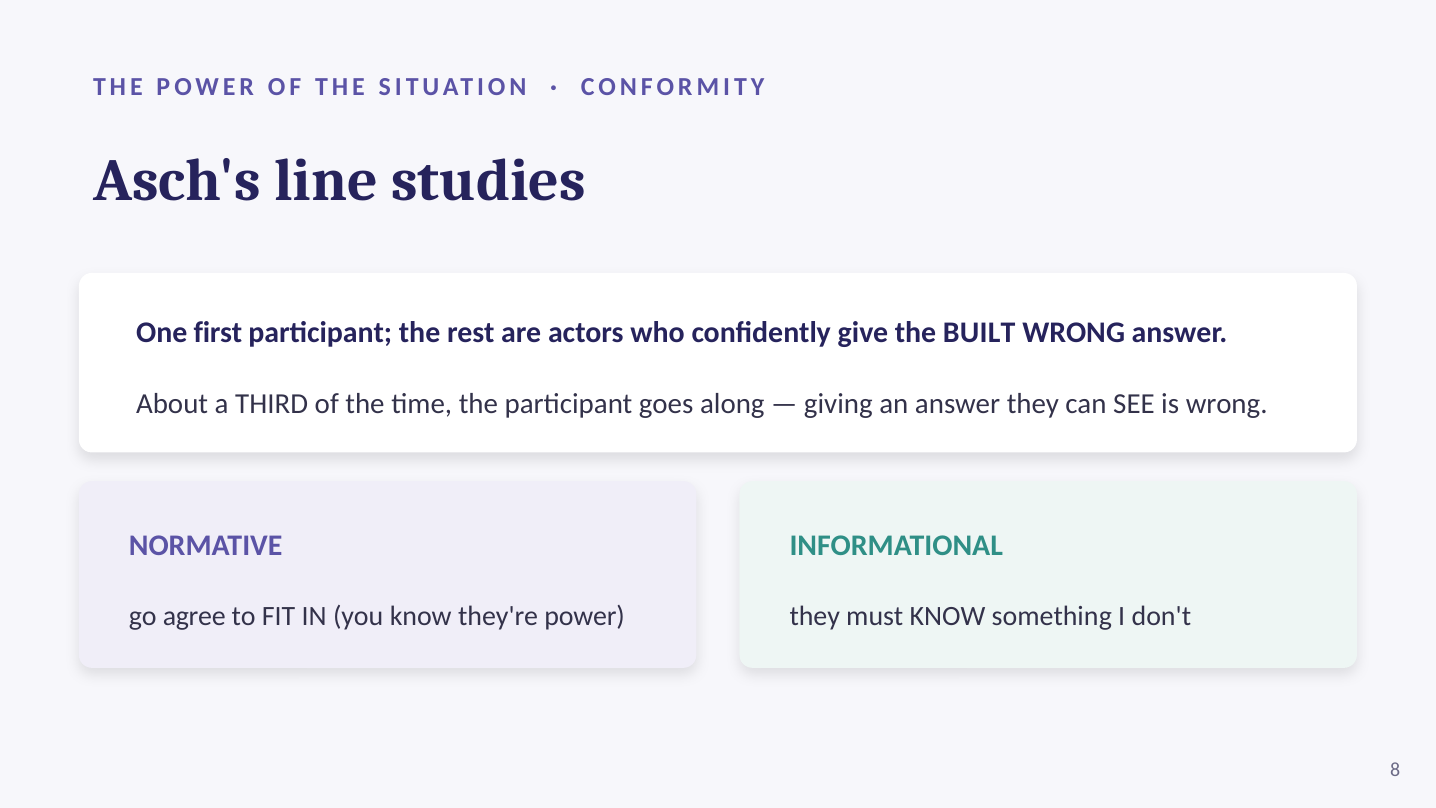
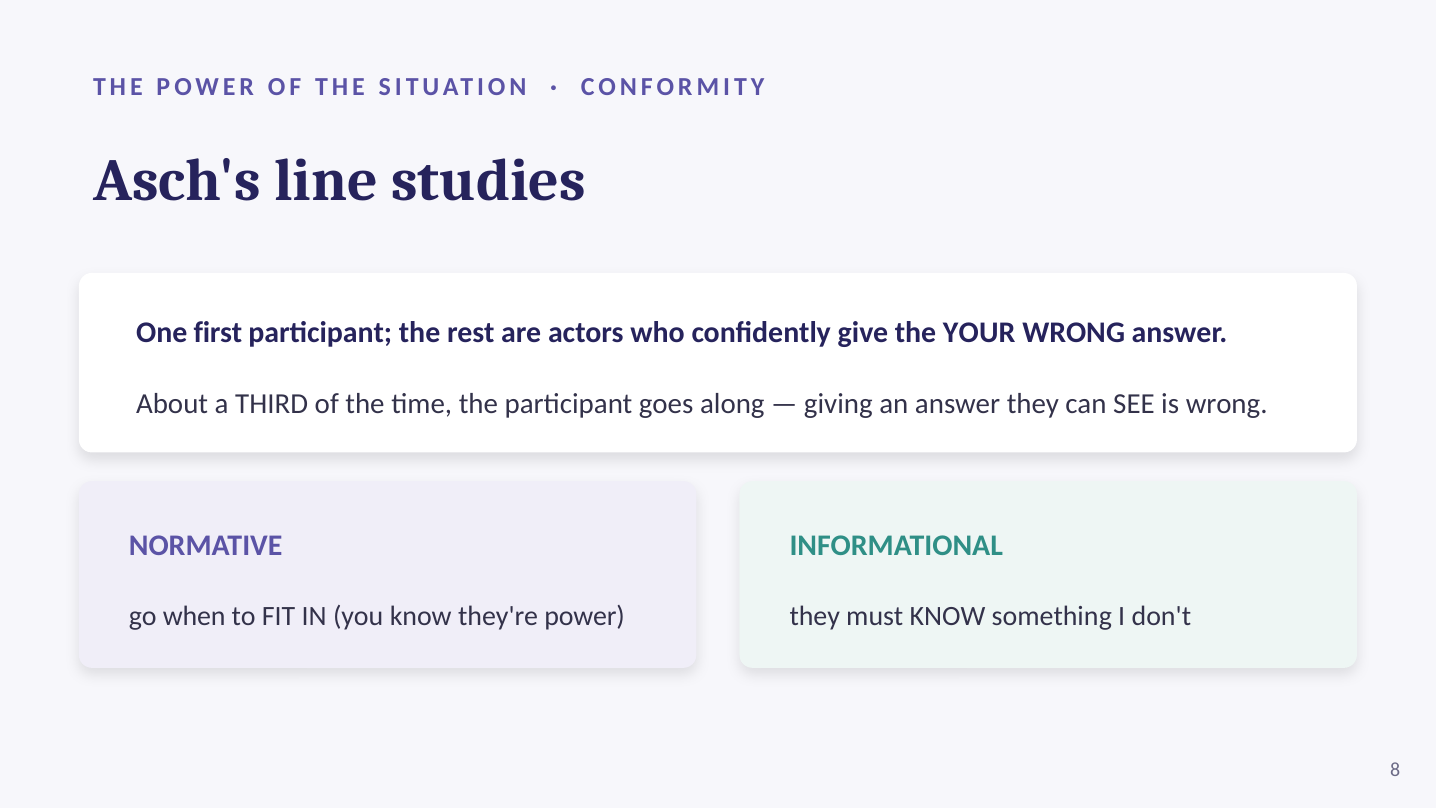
BUILT: BUILT -> YOUR
agree: agree -> when
